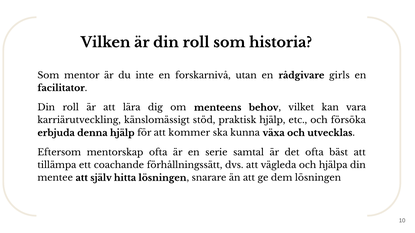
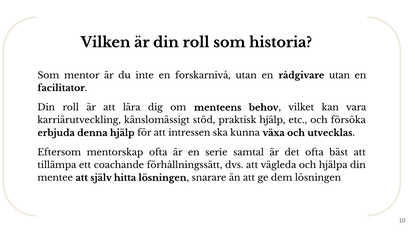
rådgivare girls: girls -> utan
kommer: kommer -> intressen
